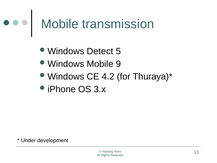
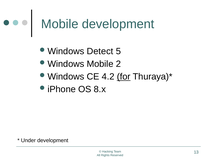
Mobile transmission: transmission -> development
9: 9 -> 2
for underline: none -> present
3.x: 3.x -> 8.x
